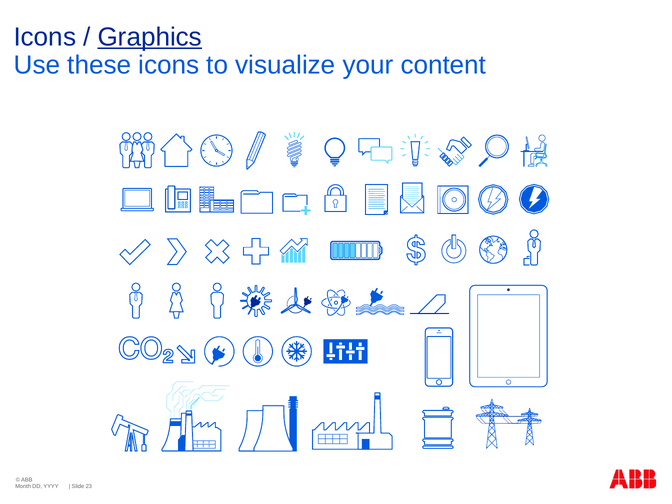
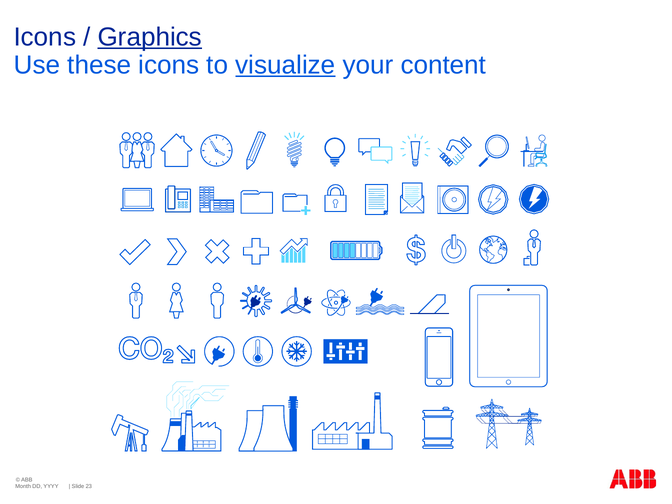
visualize underline: none -> present
